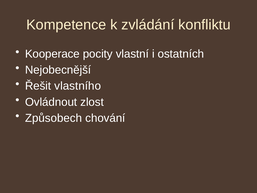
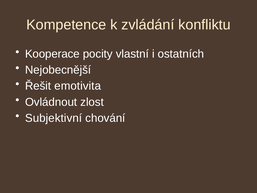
vlastního: vlastního -> emotivita
Způsobech: Způsobech -> Subjektivní
